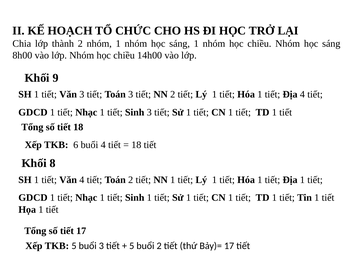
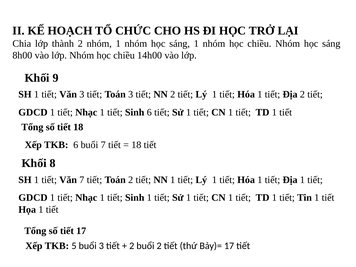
Địa 4: 4 -> 2
Sinh 3: 3 -> 6
buổi 4: 4 -> 7
Văn 4: 4 -> 7
5 at (132, 246): 5 -> 2
